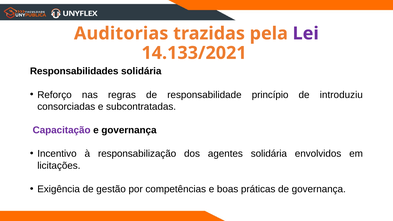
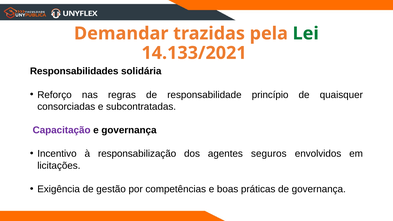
Auditorias: Auditorias -> Demandar
Lei colour: purple -> green
introduziu: introduziu -> quaisquer
agentes solidária: solidária -> seguros
